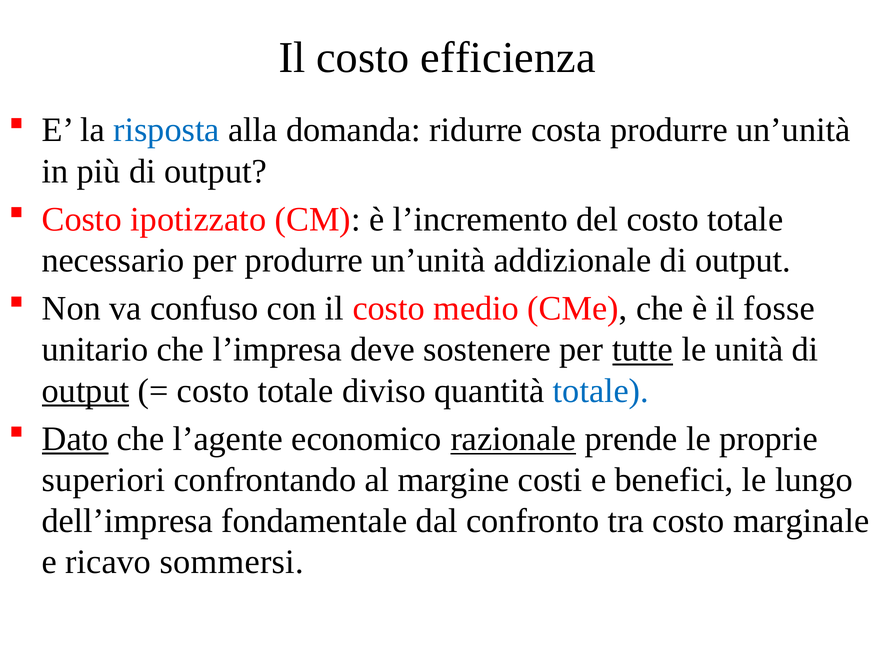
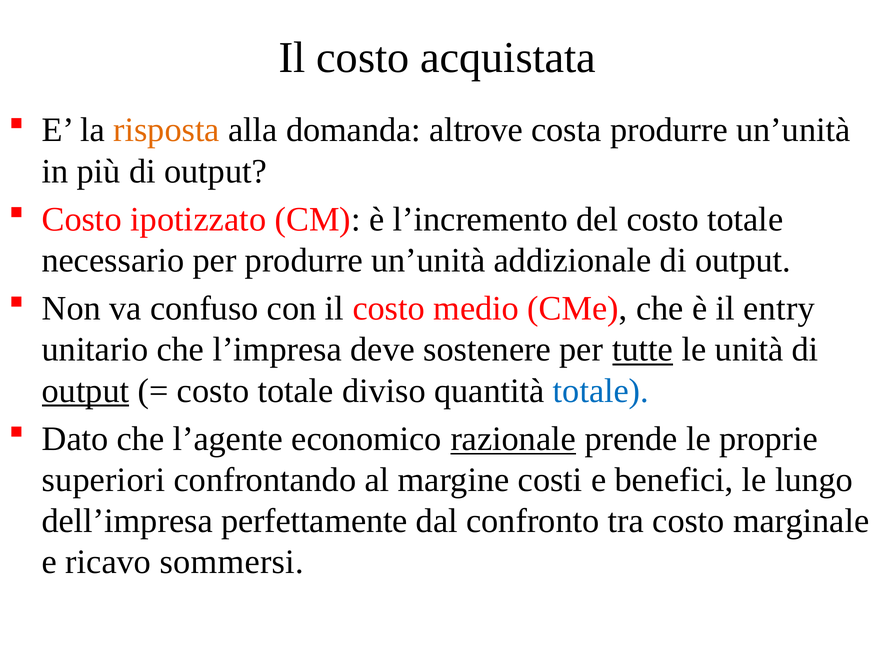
efficienza: efficienza -> acquistata
risposta colour: blue -> orange
ridurre: ridurre -> altrove
fosse: fosse -> entry
Dato underline: present -> none
fondamentale: fondamentale -> perfettamente
